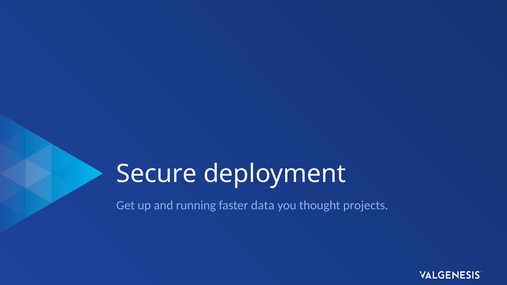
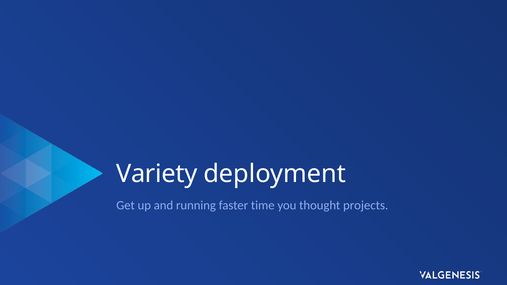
Secure: Secure -> Variety
data: data -> time
